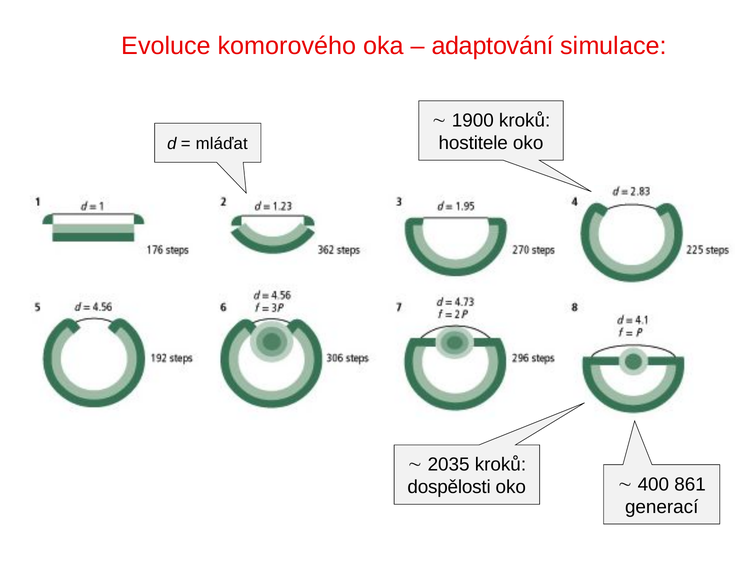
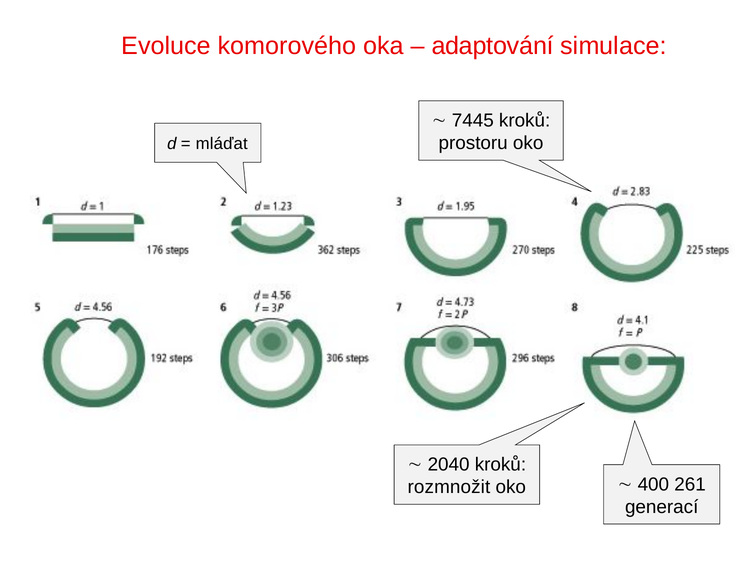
1900: 1900 -> 7445
hostitele: hostitele -> prostoru
2035: 2035 -> 2040
dospělosti: dospělosti -> rozmnožit
861: 861 -> 261
